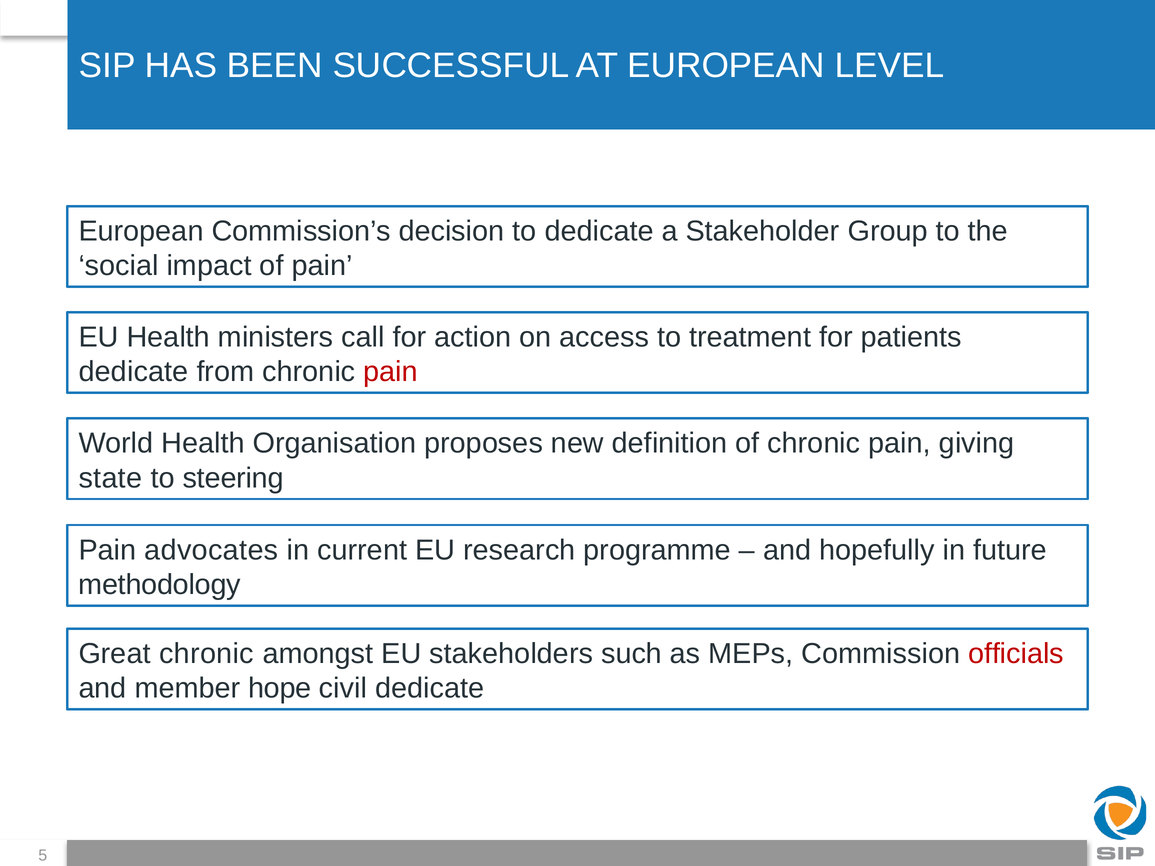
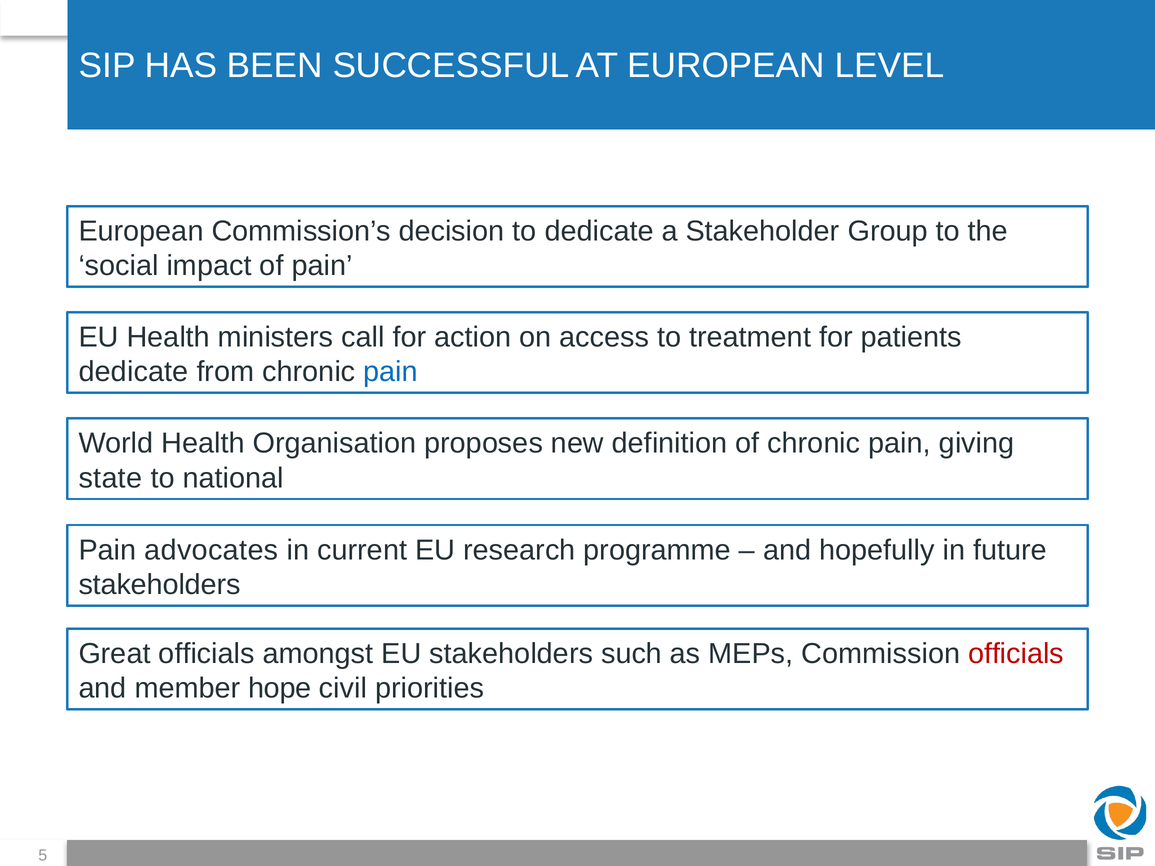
pain at (391, 372) colour: red -> blue
steering: steering -> national
methodology at (160, 585): methodology -> stakeholders
Great chronic: chronic -> officials
civil dedicate: dedicate -> priorities
